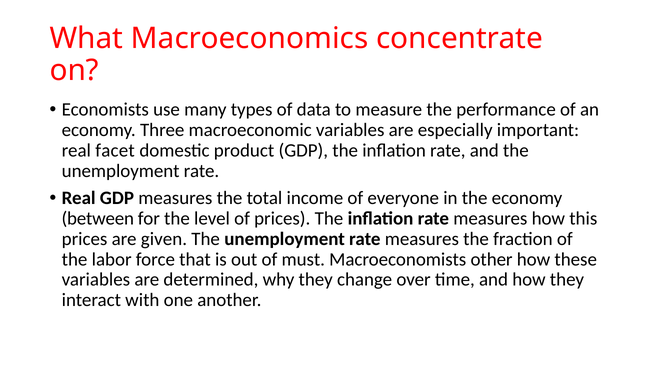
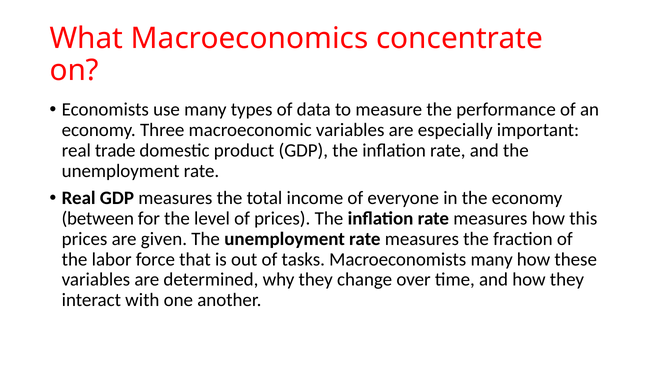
facet: facet -> trade
must: must -> tasks
Macroeconomists other: other -> many
